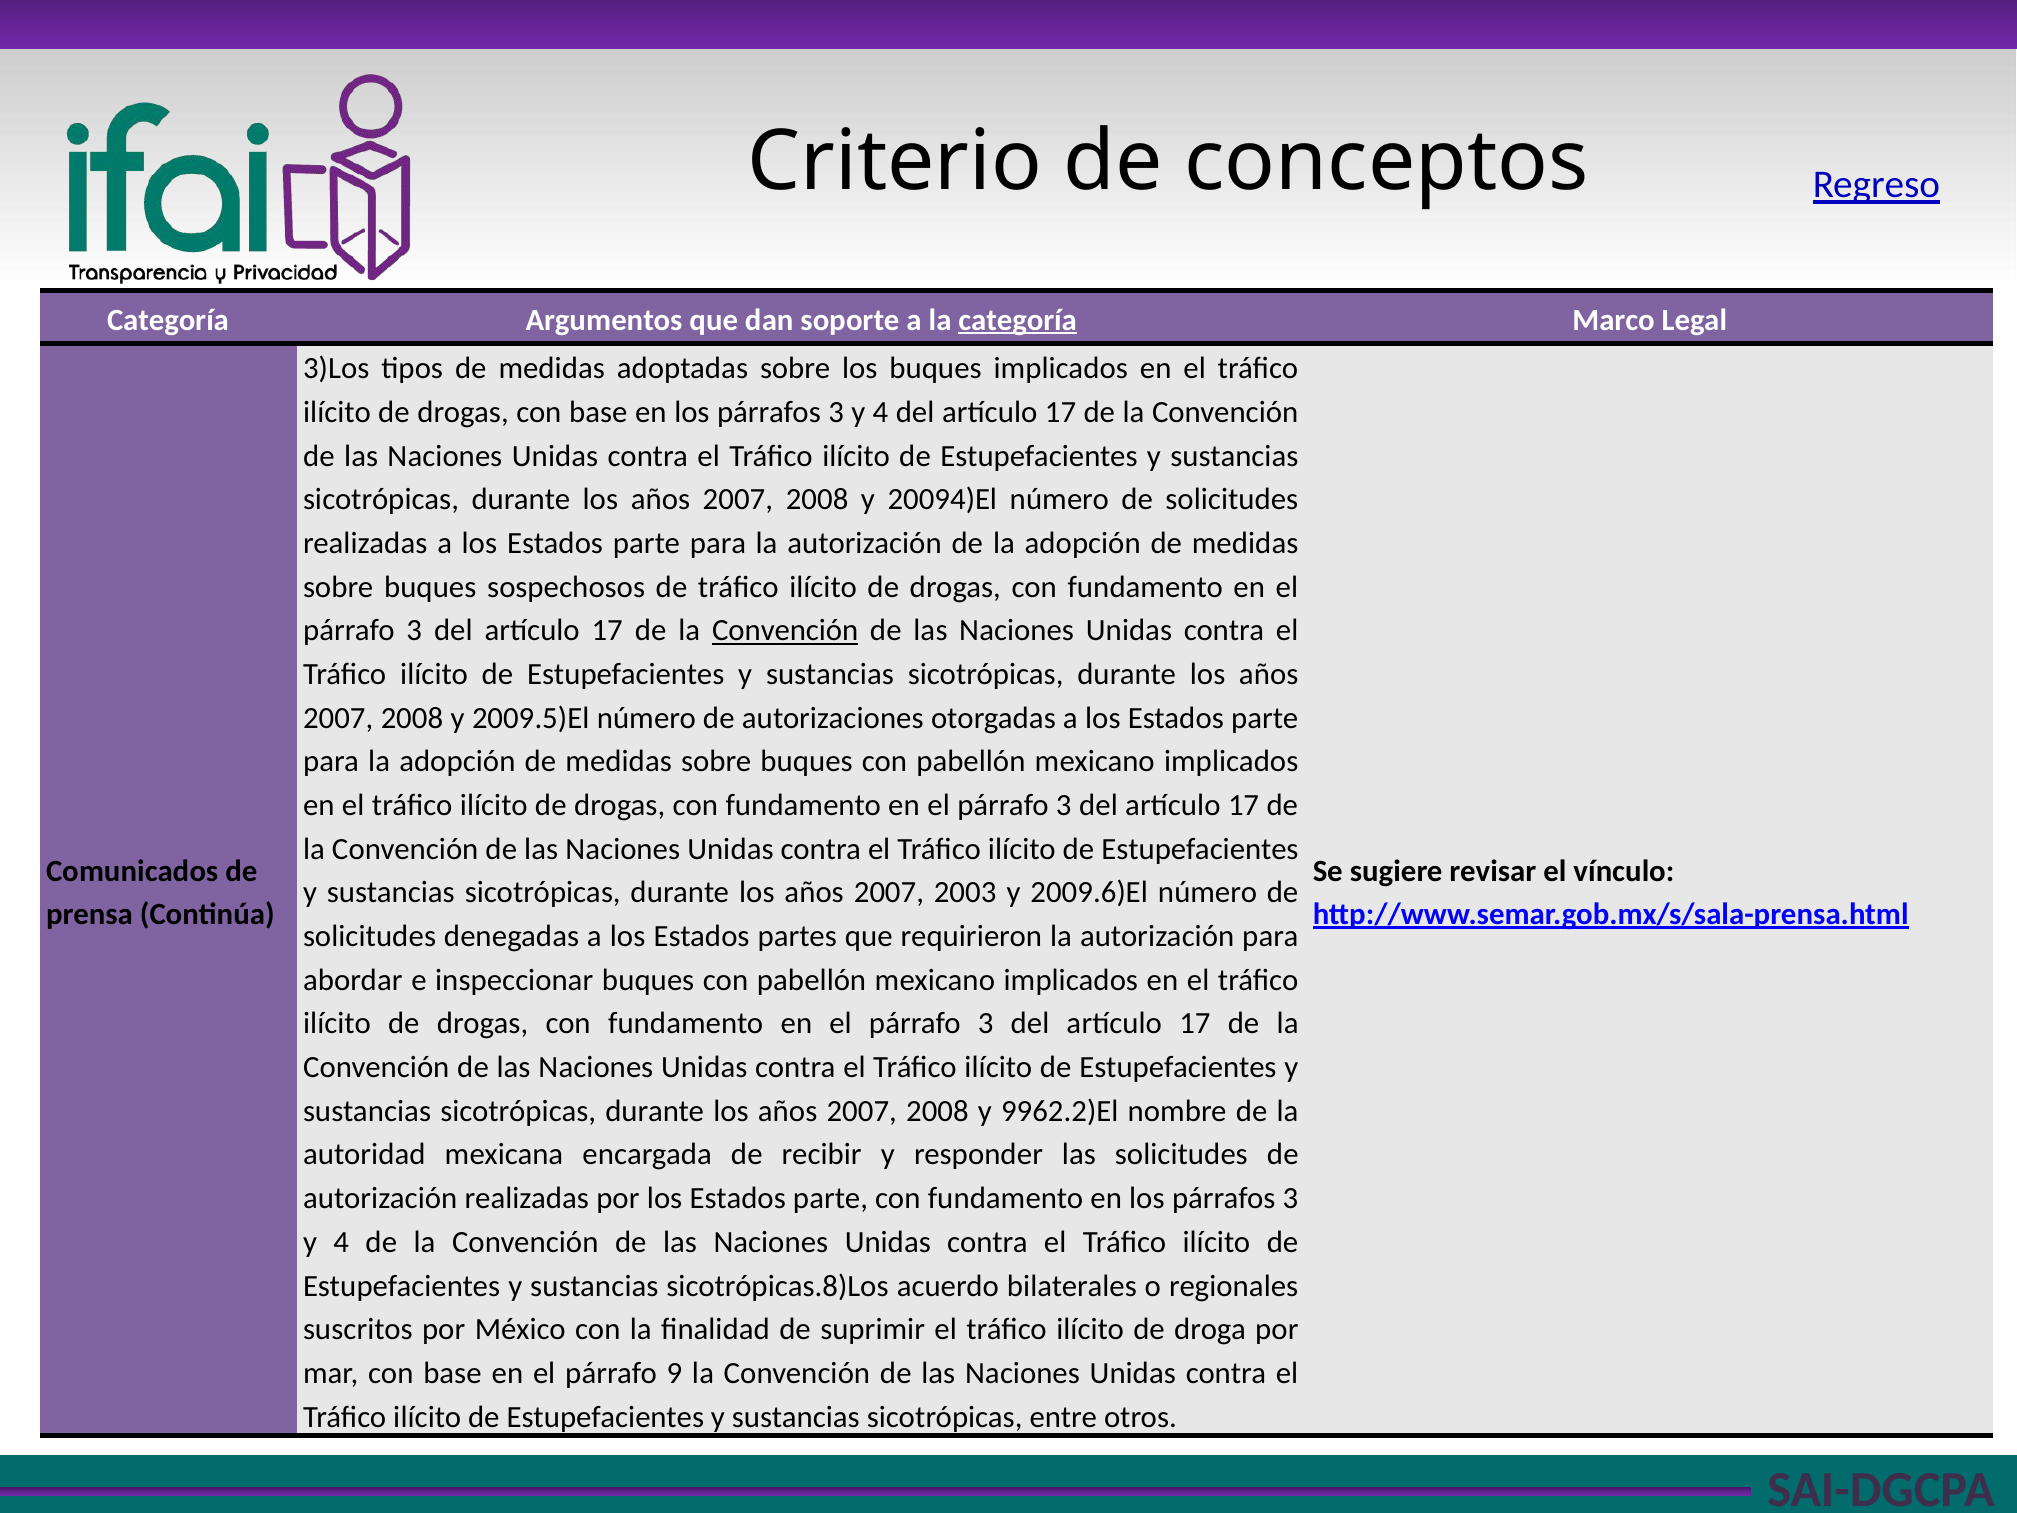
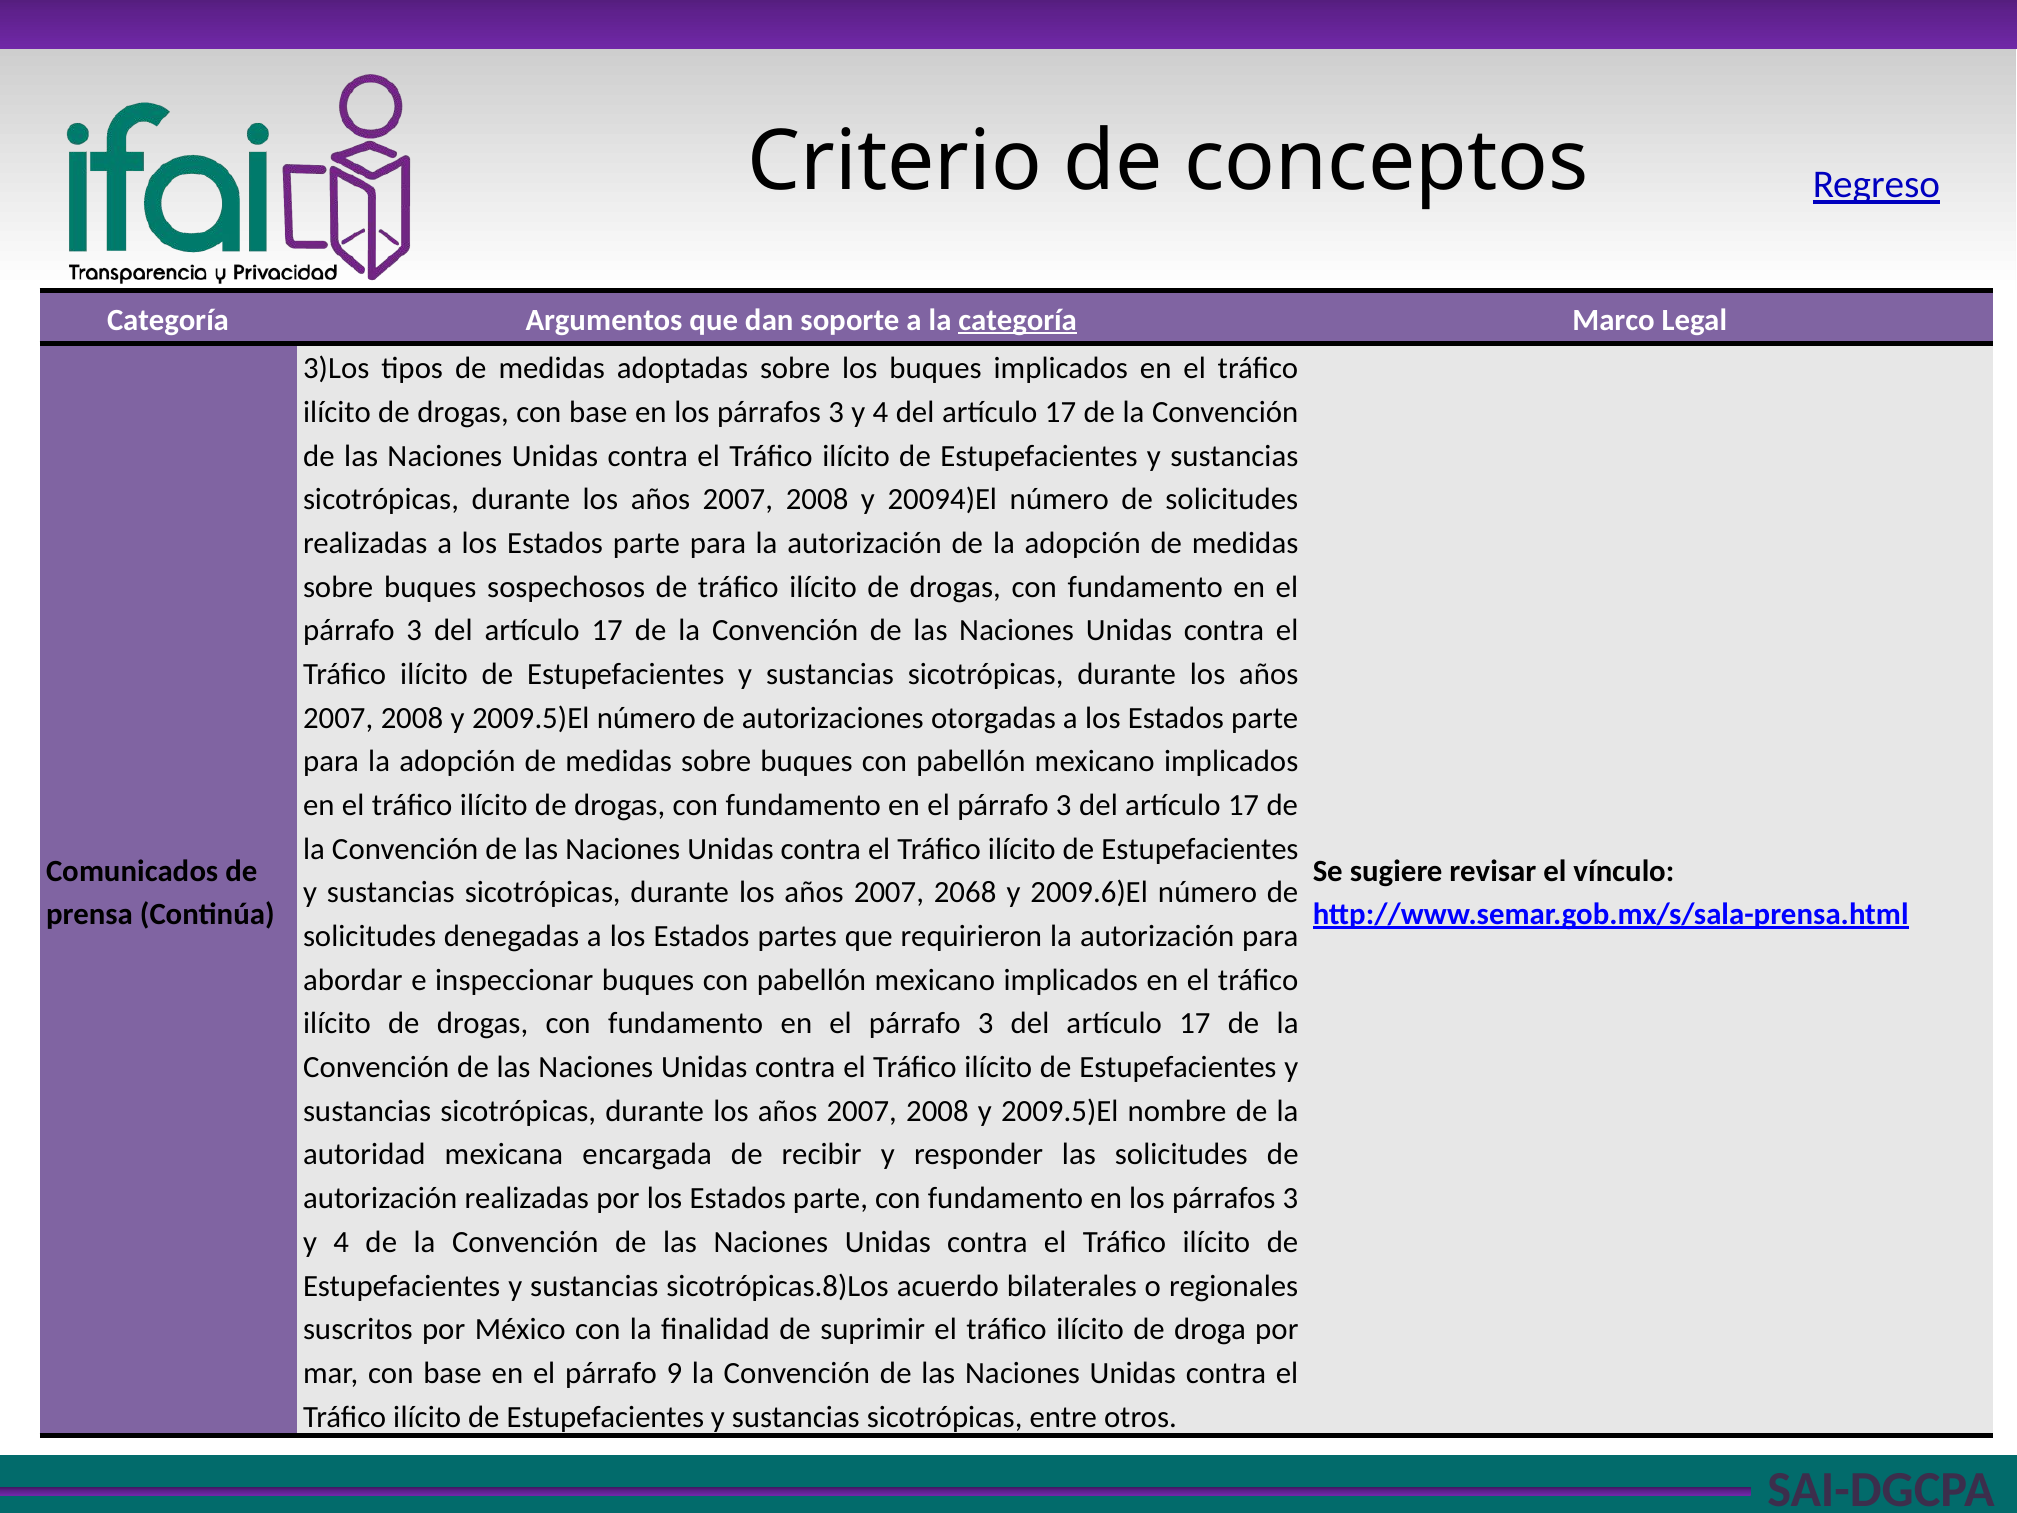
Convención at (785, 631) underline: present -> none
2003: 2003 -> 2068
9962.2)El at (1060, 1111): 9962.2)El -> 2009.5)El
